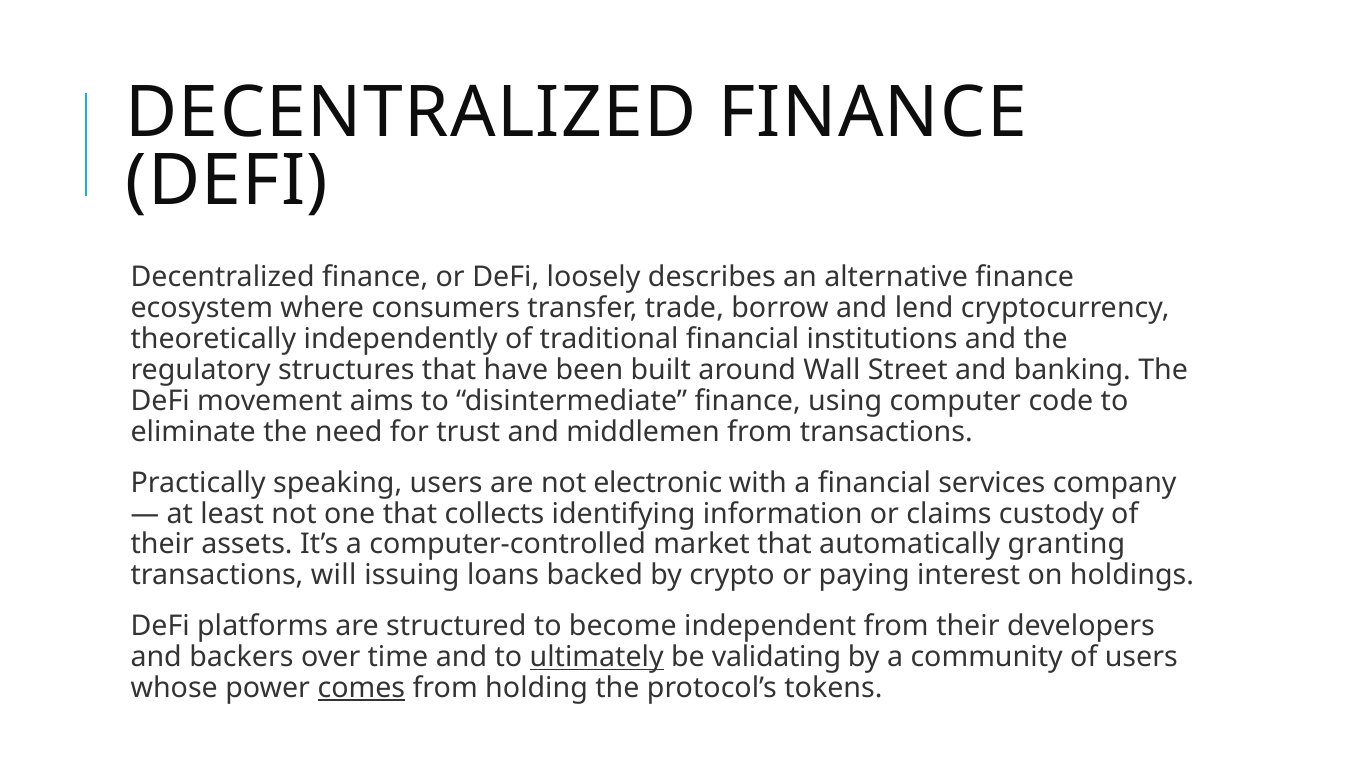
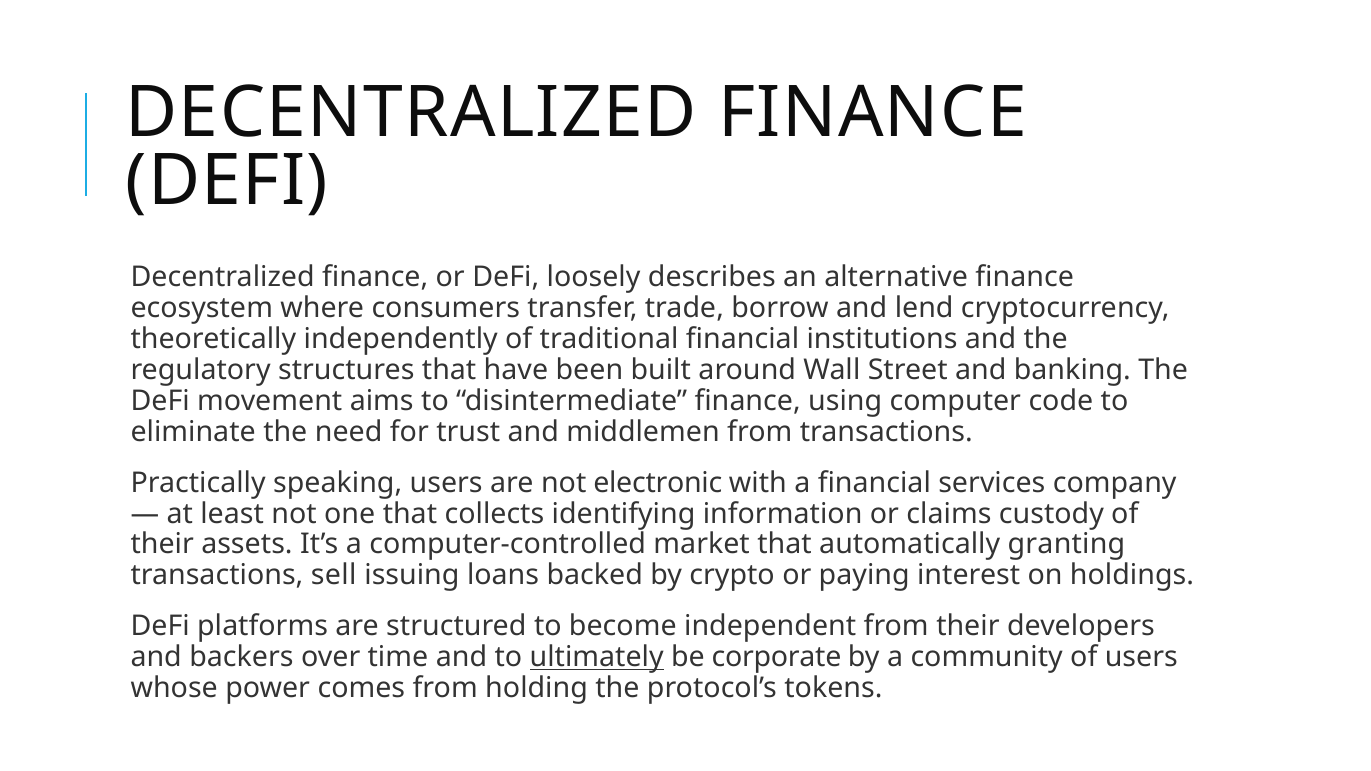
will: will -> sell
validating: validating -> corporate
comes underline: present -> none
